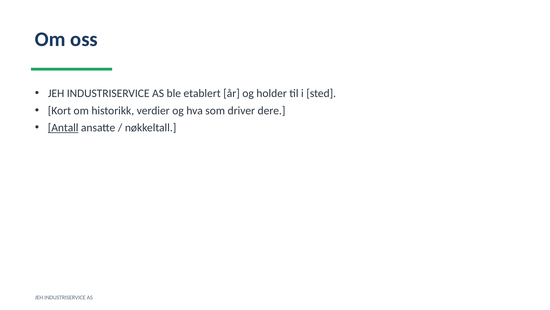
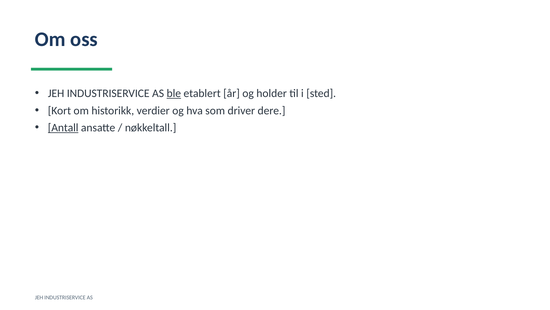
ble underline: none -> present
